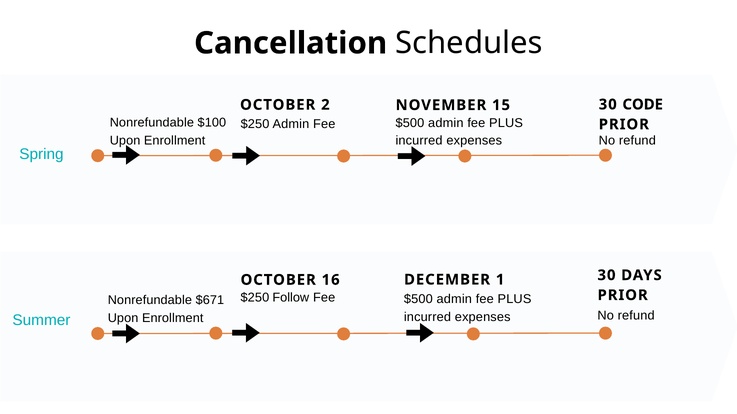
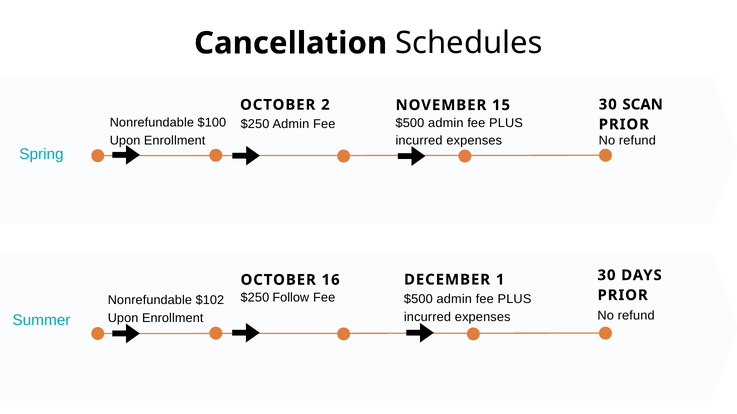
CODE: CODE -> SCAN
$671: $671 -> $102
